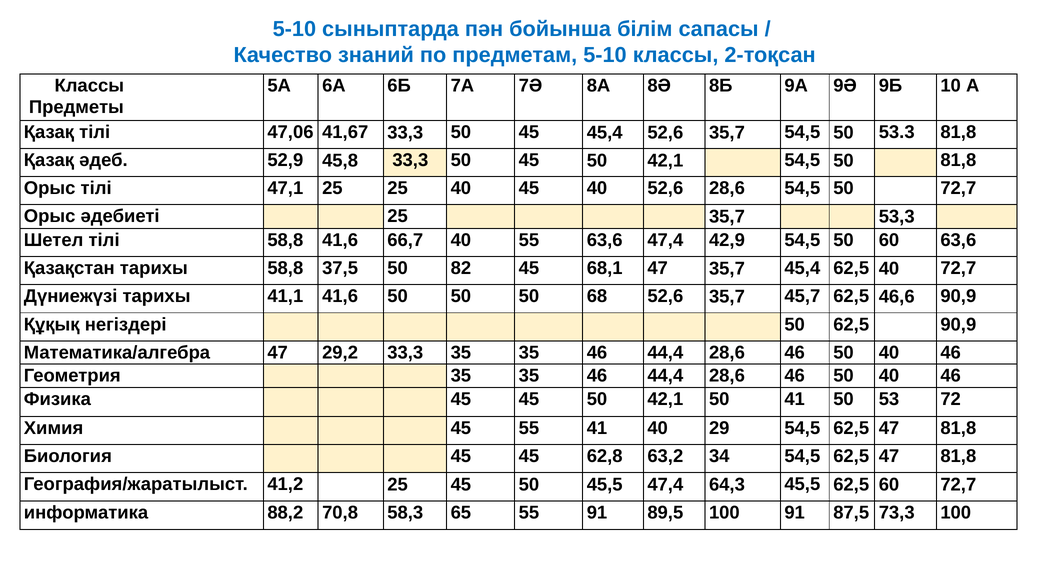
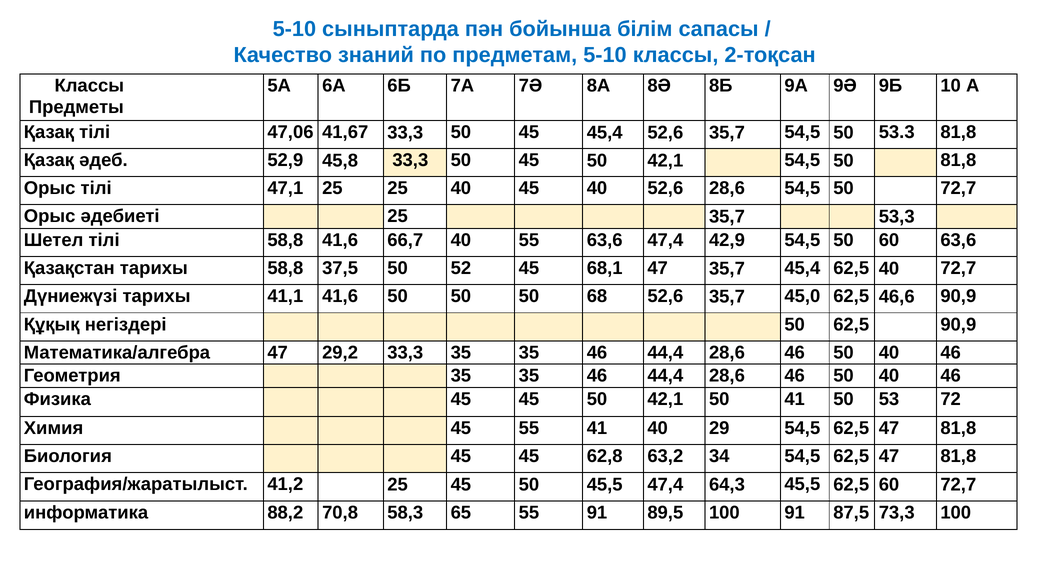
82: 82 -> 52
45,7: 45,7 -> 45,0
